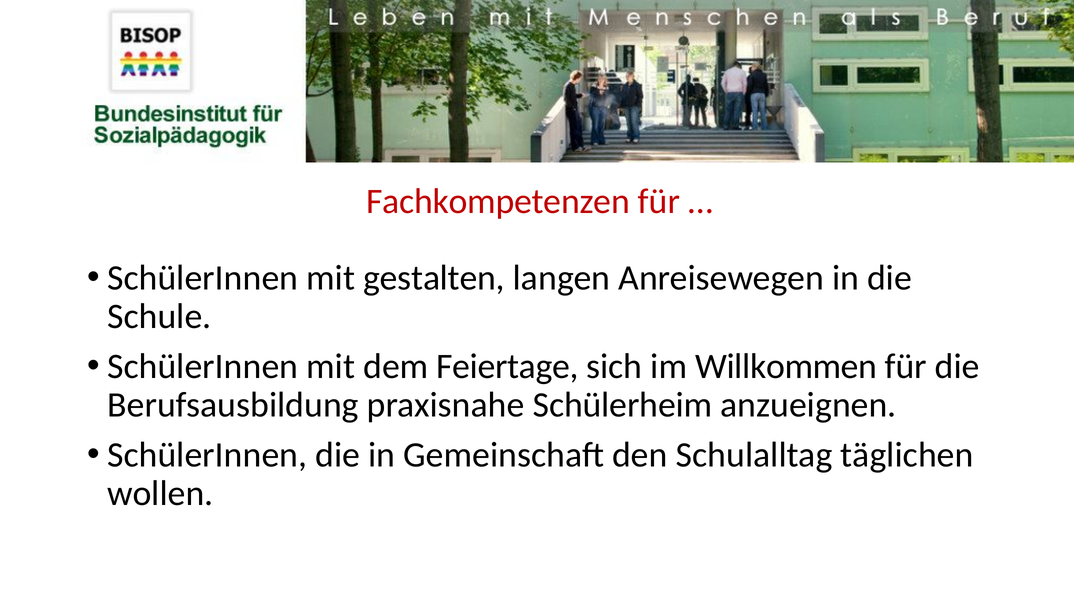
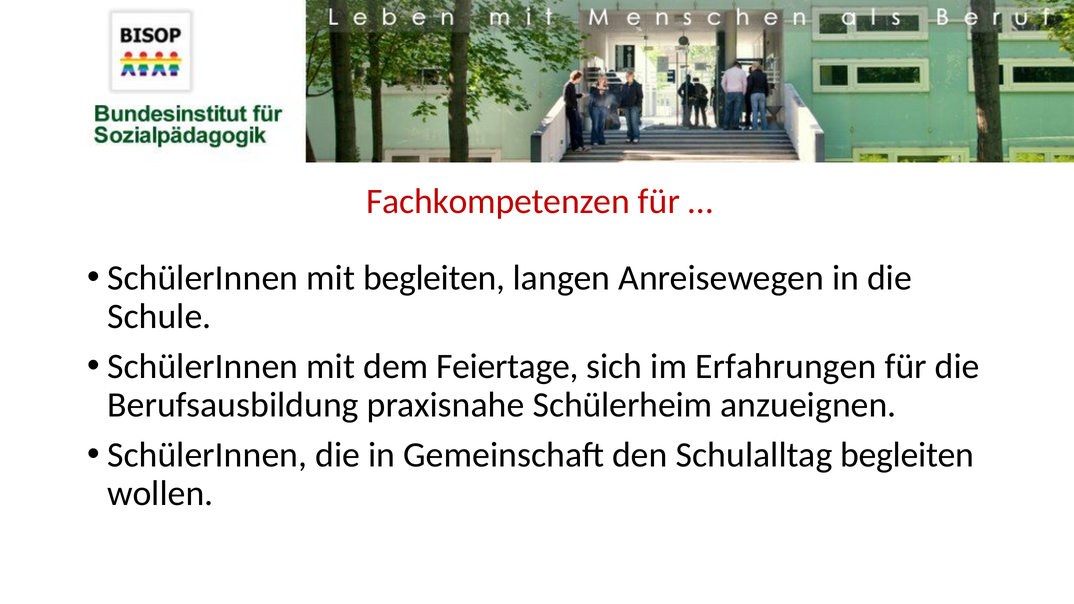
mit gestalten: gestalten -> begleiten
Willkommen: Willkommen -> Erfahrungen
Schulalltag täglichen: täglichen -> begleiten
